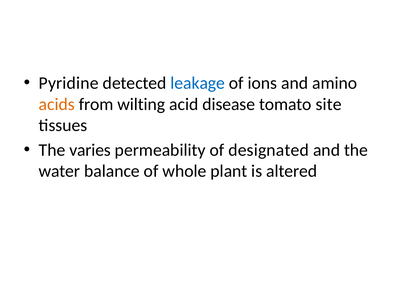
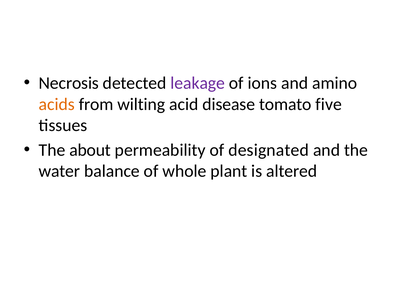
Pyridine: Pyridine -> Necrosis
leakage colour: blue -> purple
site: site -> five
varies: varies -> about
